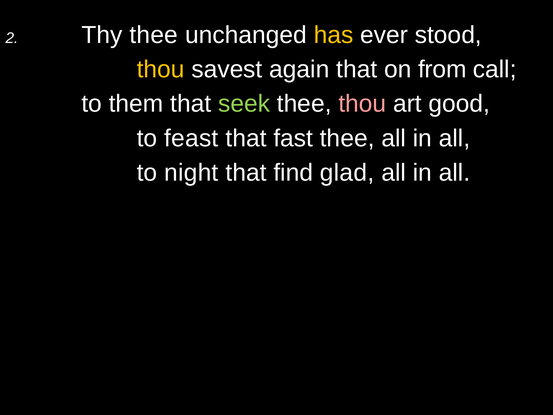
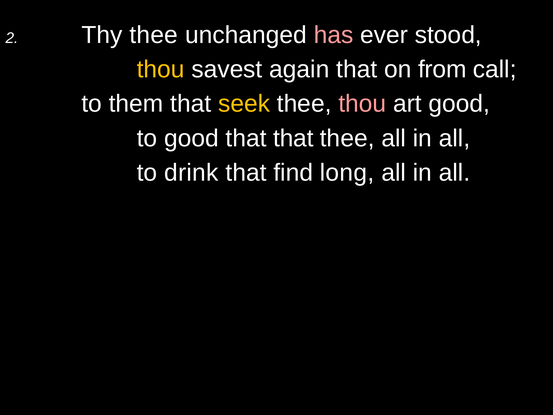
has colour: yellow -> pink
seek colour: light green -> yellow
to feast: feast -> good
that fast: fast -> that
night: night -> drink
glad: glad -> long
